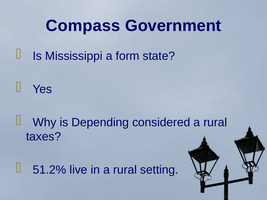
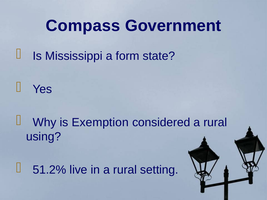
Depending: Depending -> Exemption
taxes: taxes -> using
